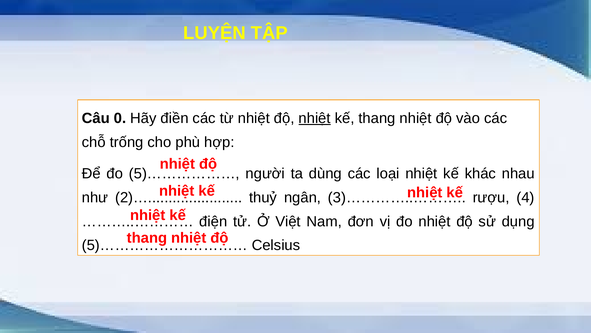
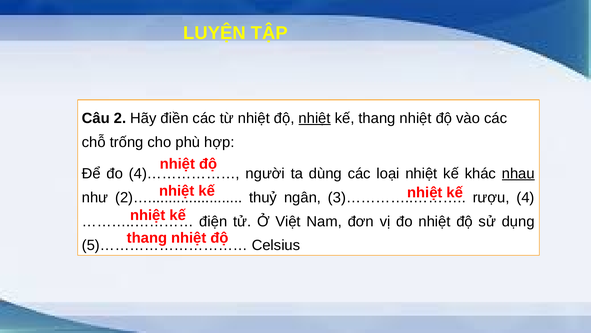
0: 0 -> 2
5)………………: 5)……………… -> 4)………………
nhau underline: none -> present
